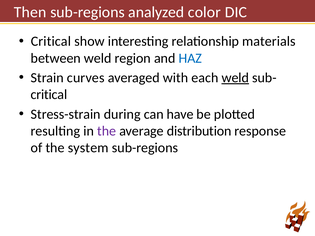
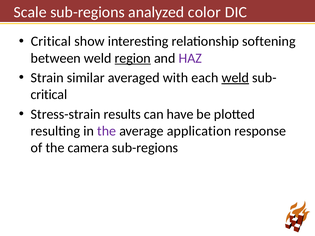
Then: Then -> Scale
materials: materials -> softening
region underline: none -> present
HAZ colour: blue -> purple
curves: curves -> similar
during: during -> results
distribution: distribution -> application
system: system -> camera
